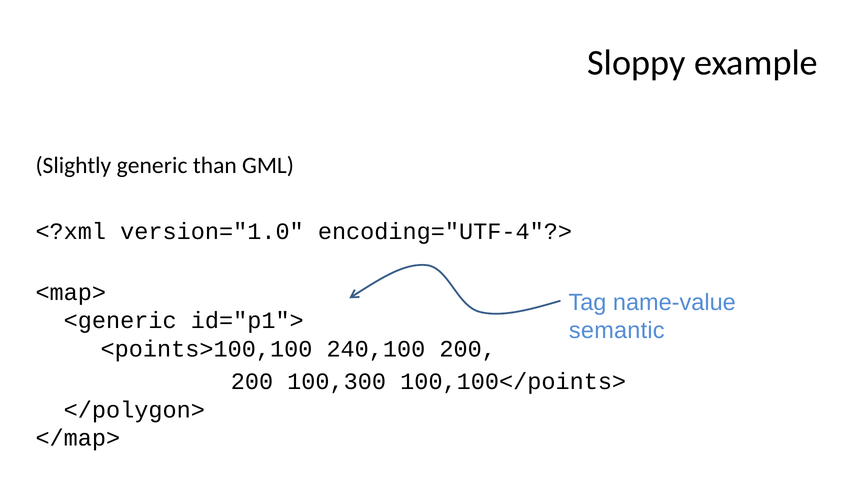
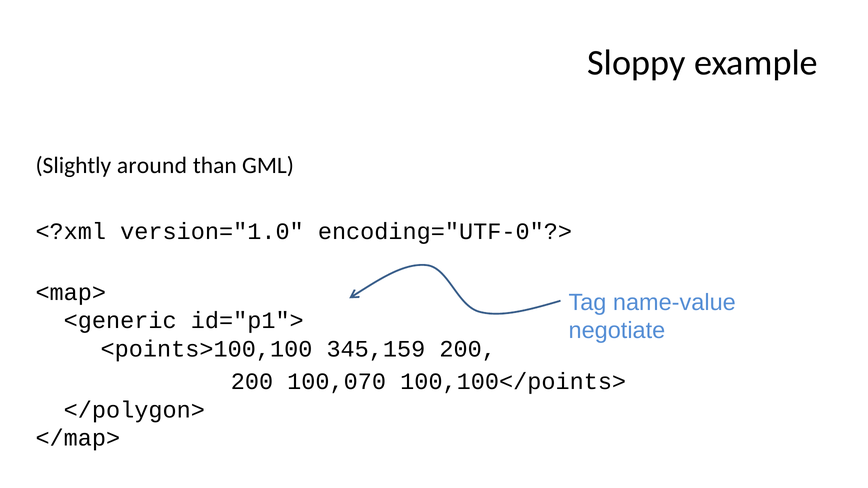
generic: generic -> around
encoding="UTF-4"?>: encoding="UTF-4"?> -> encoding="UTF-0"?>
semantic: semantic -> negotiate
240,100: 240,100 -> 345,159
100,300: 100,300 -> 100,070
